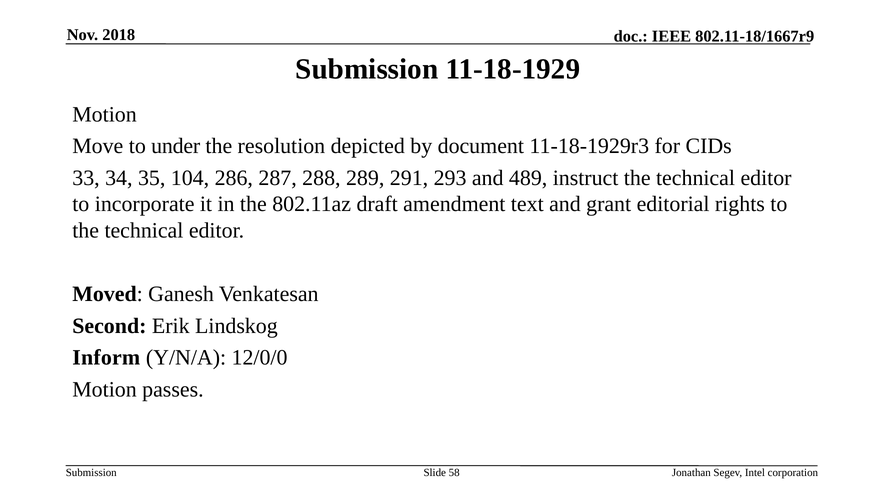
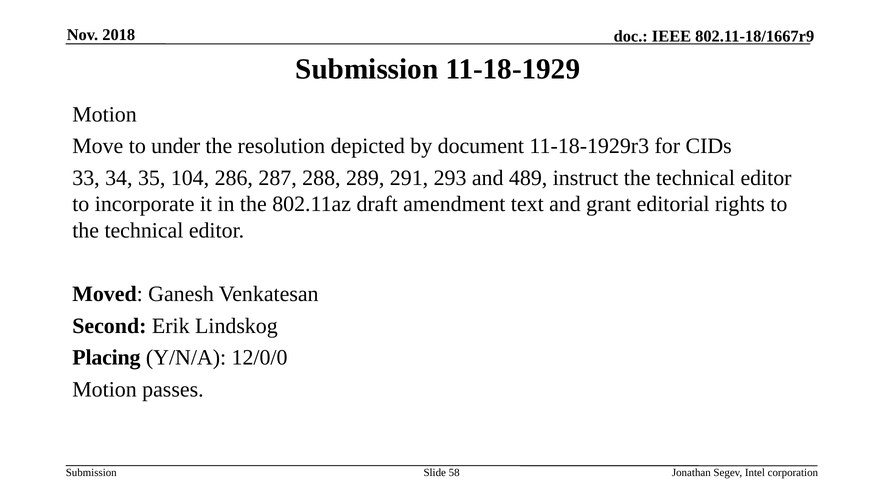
Inform: Inform -> Placing
